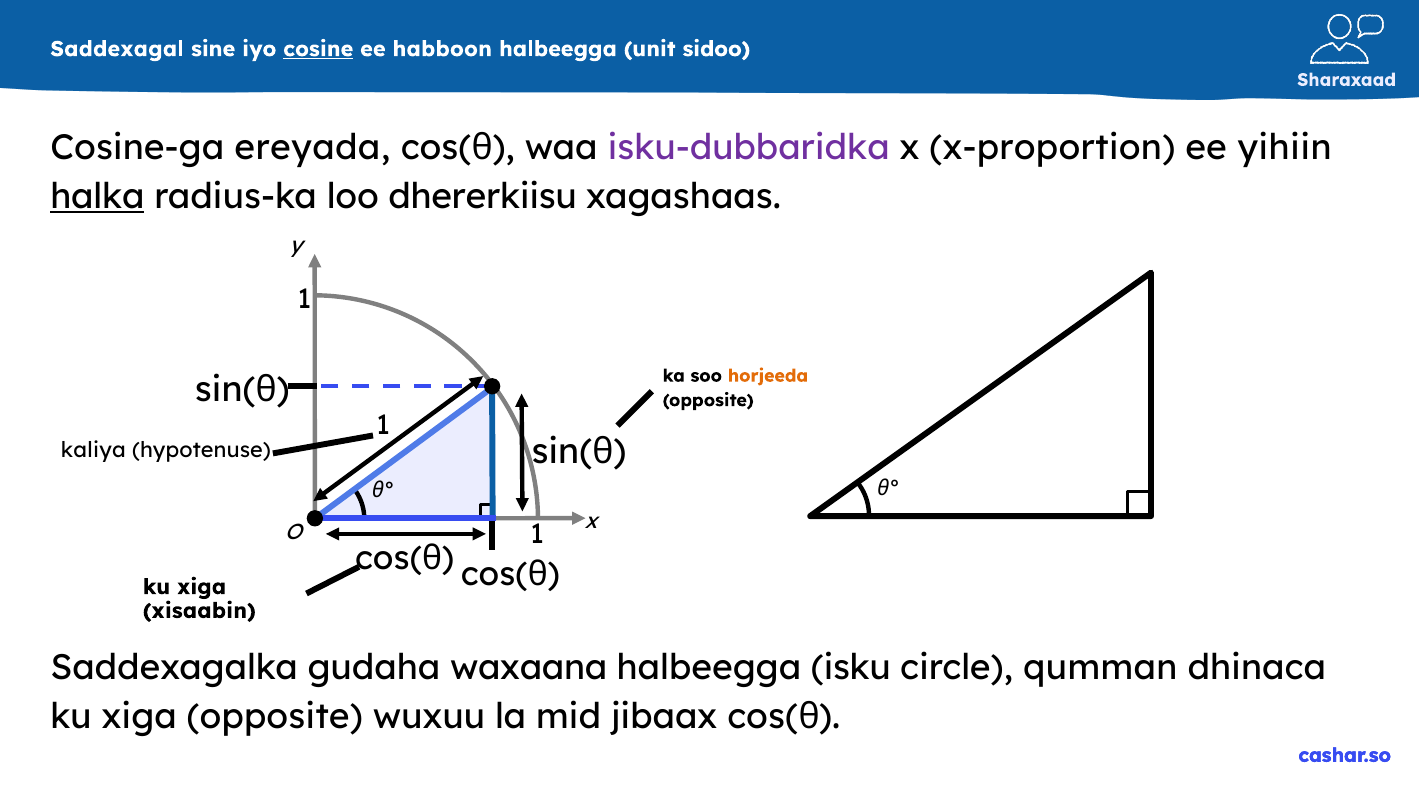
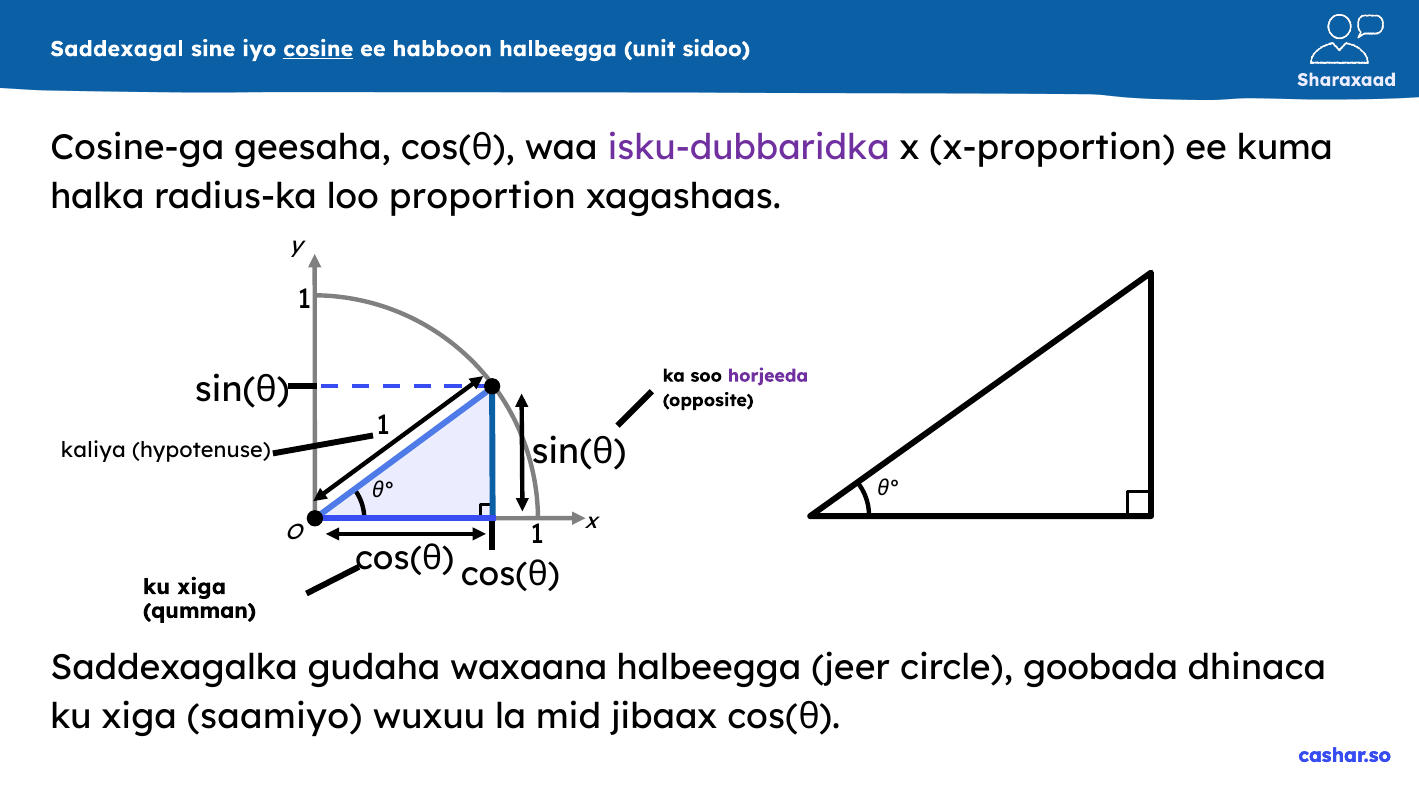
ereyada: ereyada -> geesaha
yihiin: yihiin -> kuma
halka underline: present -> none
dhererkiisu: dhererkiisu -> proportion
horjeeda colour: orange -> purple
xisaabin: xisaabin -> qumman
isku: isku -> jeer
qumman: qumman -> goobada
xiga opposite: opposite -> saamiyo
